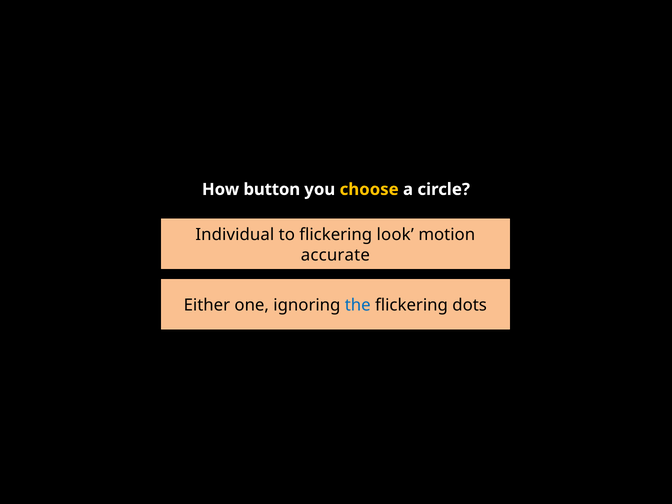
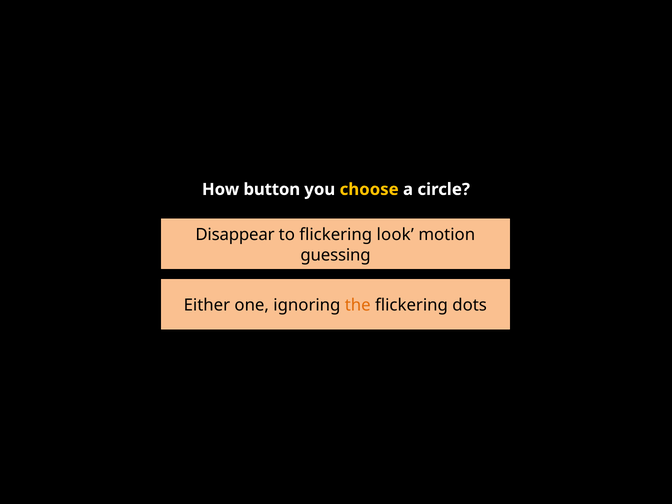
Individual: Individual -> Disappear
accurate: accurate -> guessing
the colour: blue -> orange
